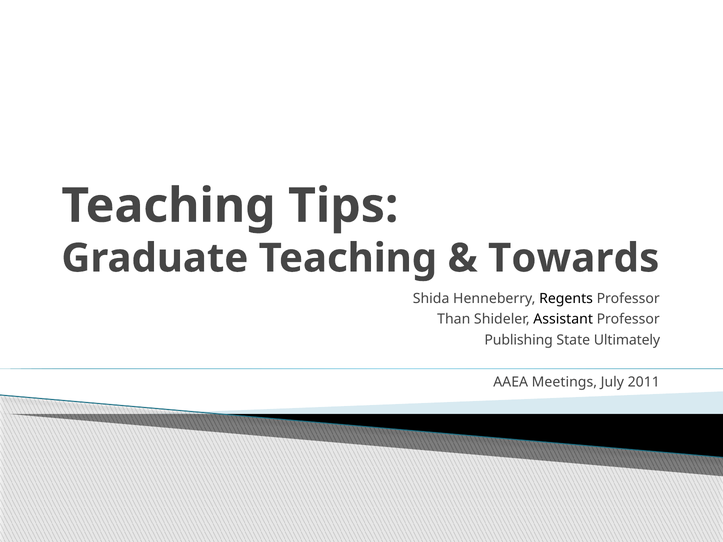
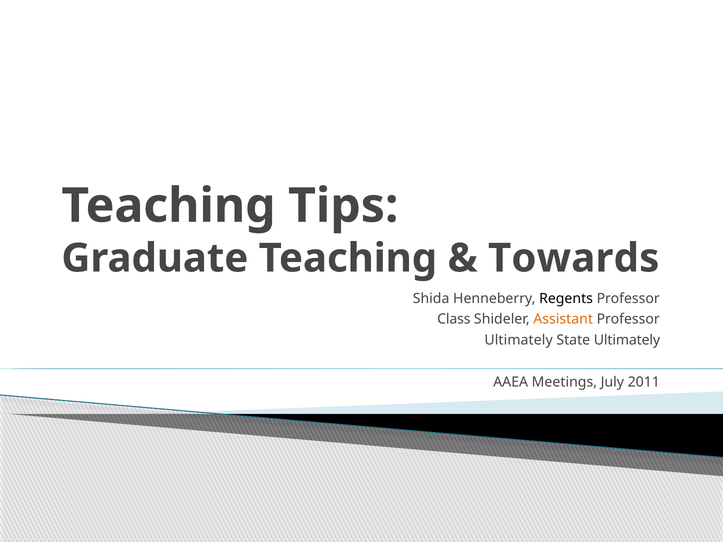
Than: Than -> Class
Assistant colour: black -> orange
Publishing at (519, 340): Publishing -> Ultimately
